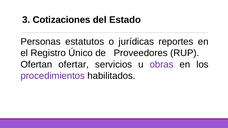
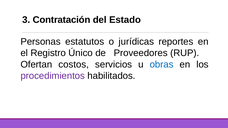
Cotizaciones: Cotizaciones -> Contratación
ofertar: ofertar -> costos
obras colour: purple -> blue
